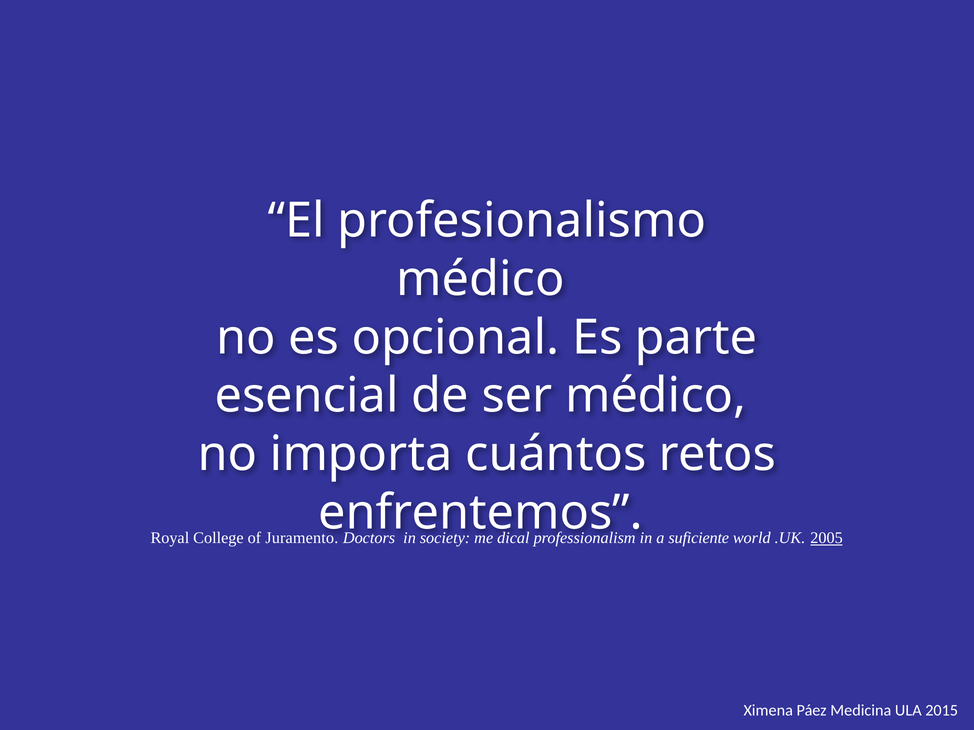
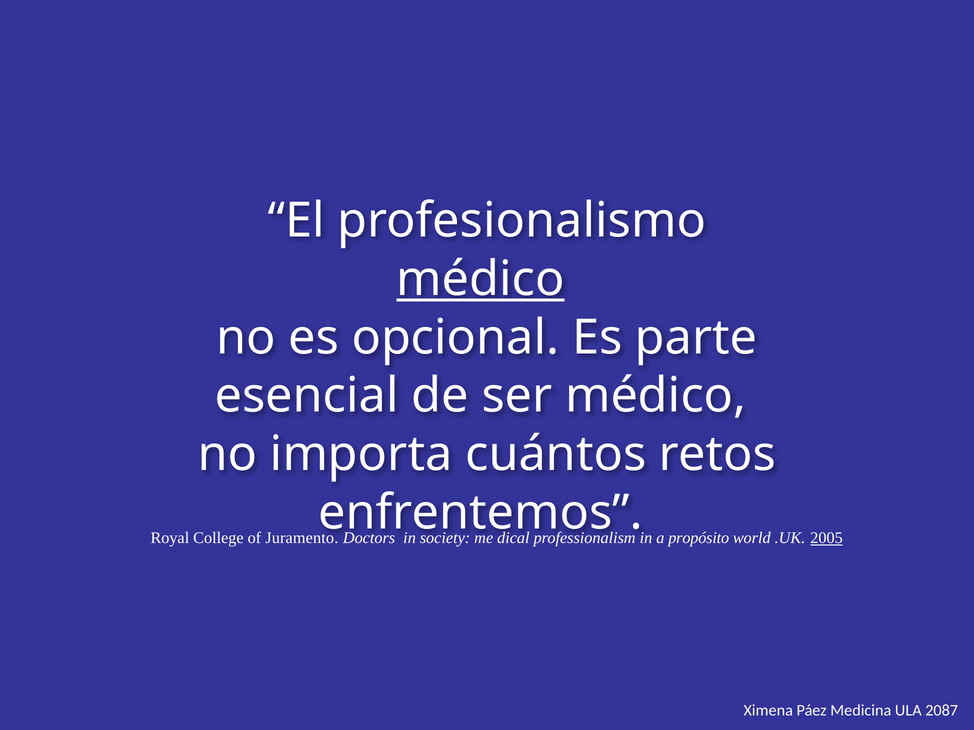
médico at (481, 279) underline: none -> present
suficiente: suficiente -> propósito
2015: 2015 -> 2087
